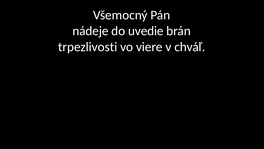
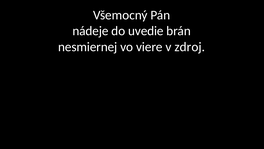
trpezlivosti: trpezlivosti -> nesmiernej
chváľ: chváľ -> zdroj
